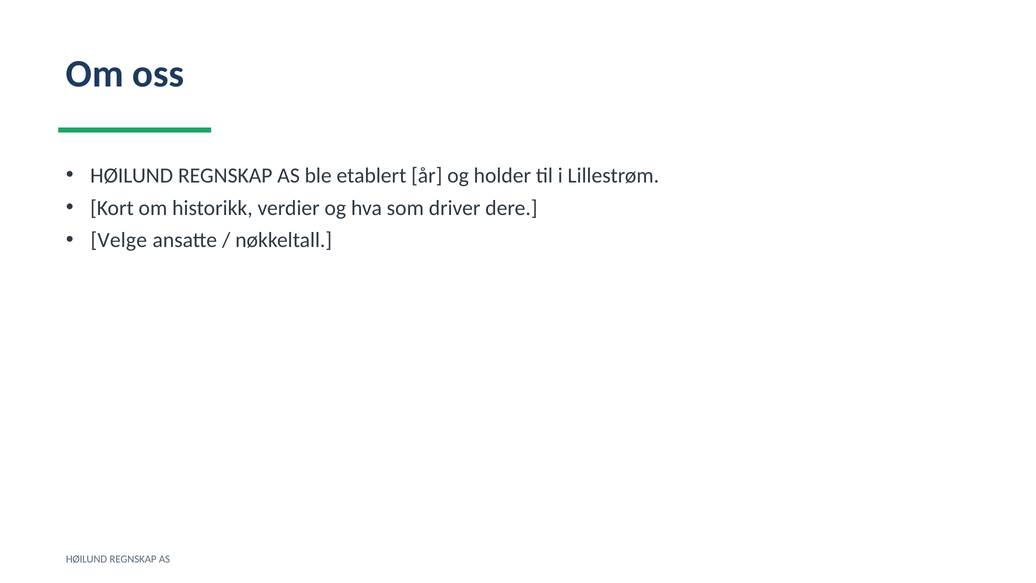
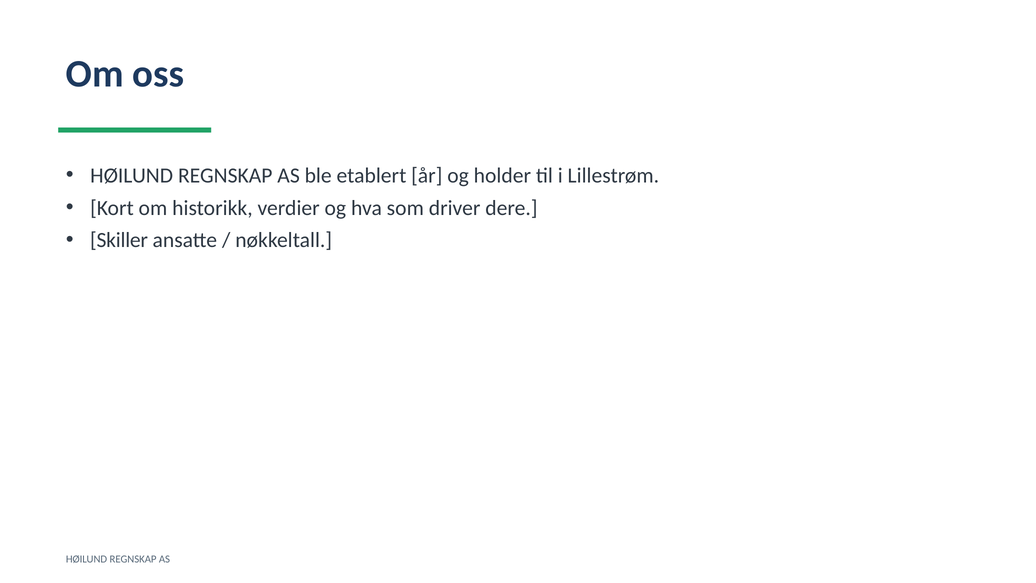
Velge: Velge -> Skiller
